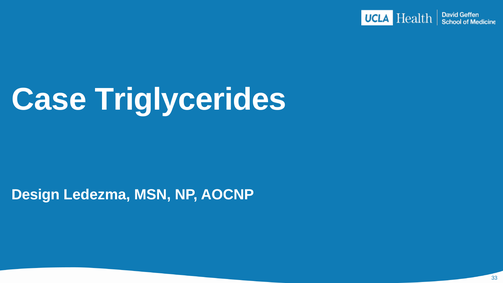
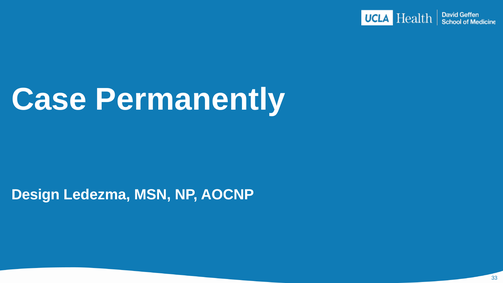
Triglycerides: Triglycerides -> Permanently
